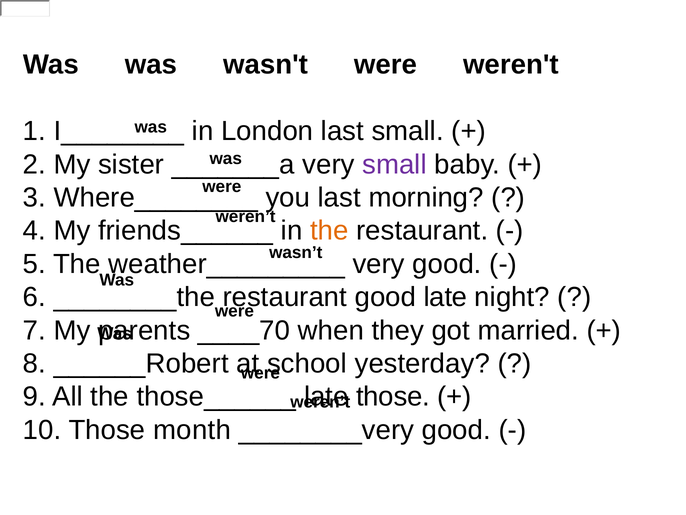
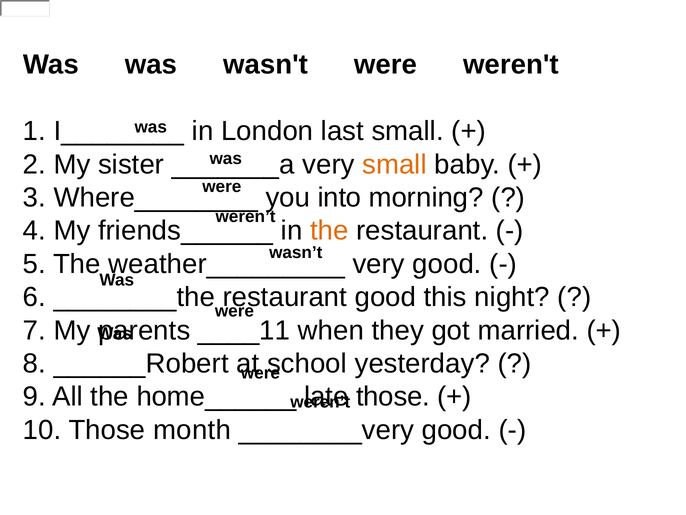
small at (395, 164) colour: purple -> orange
you last: last -> into
good late: late -> this
____70: ____70 -> ____11
those______: those______ -> home______
